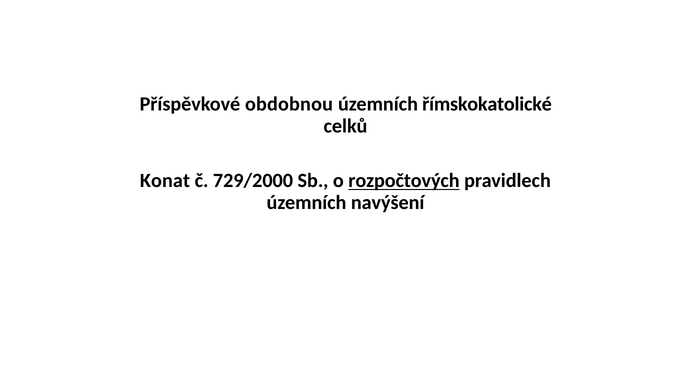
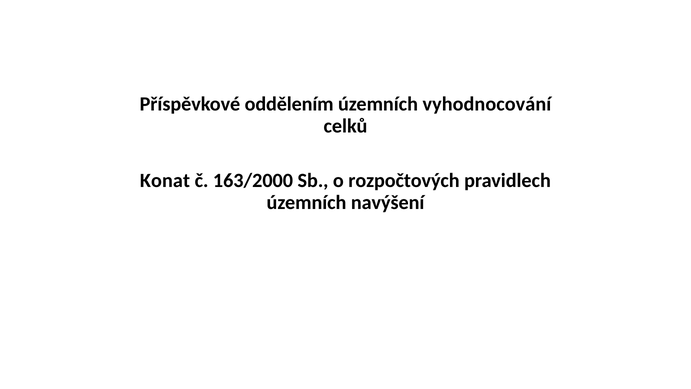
obdobnou: obdobnou -> oddělením
římskokatolické: římskokatolické -> vyhodnocování
729/2000: 729/2000 -> 163/2000
rozpočtových underline: present -> none
